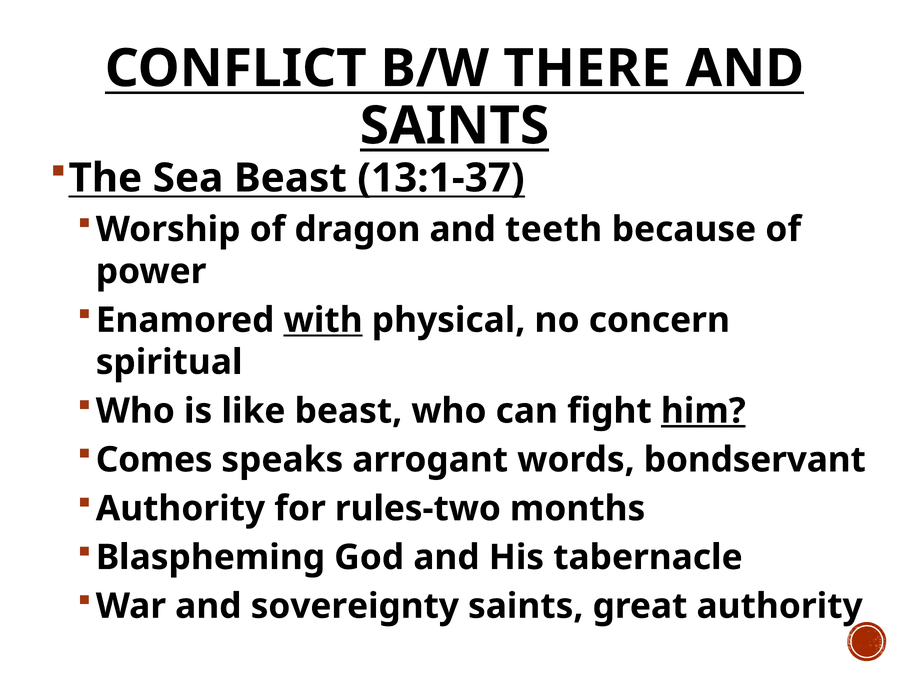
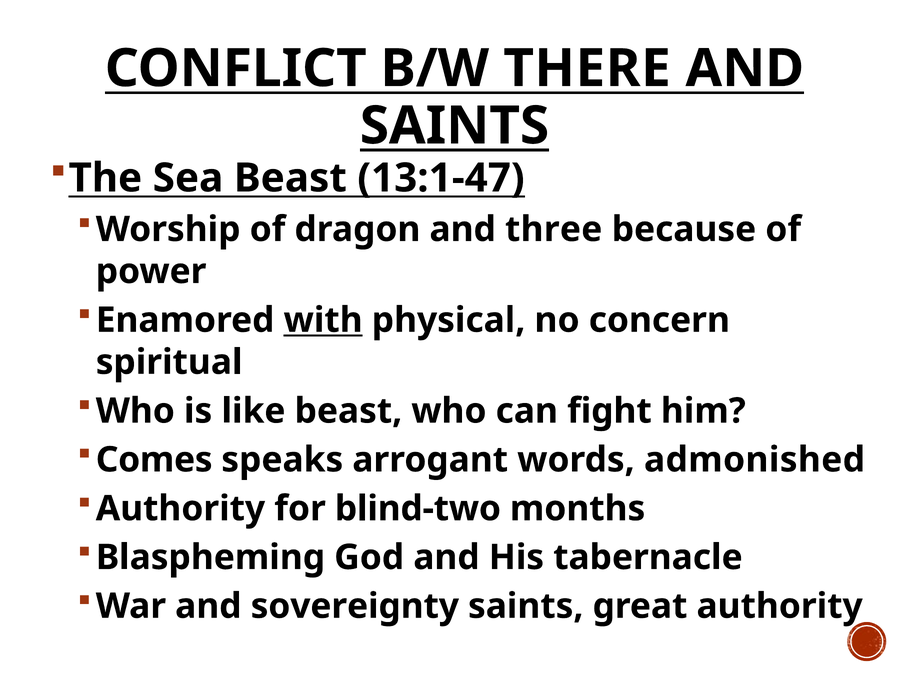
13:1-37: 13:1-37 -> 13:1-47
teeth: teeth -> three
him underline: present -> none
bondservant: bondservant -> admonished
rules-two: rules-two -> blind-two
